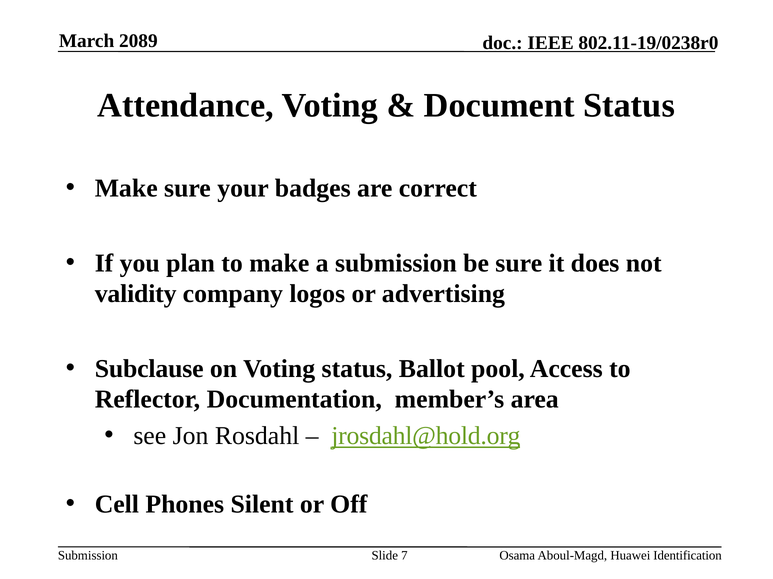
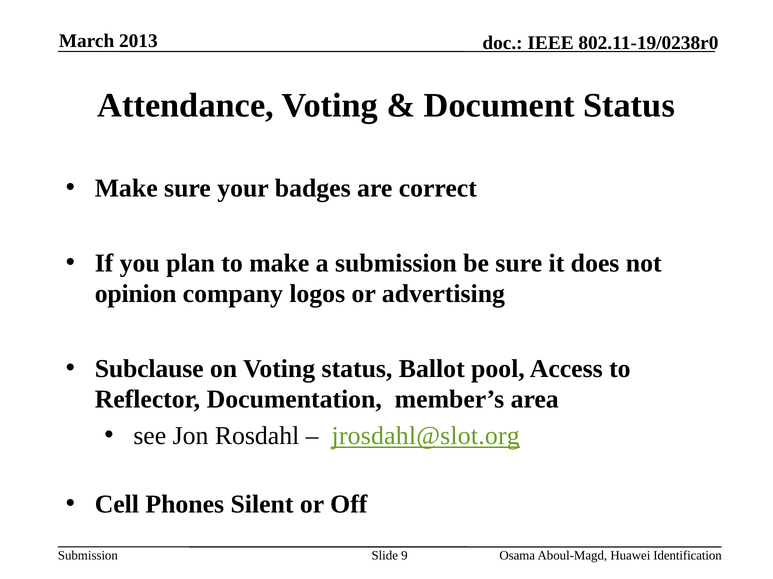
2089: 2089 -> 2013
validity: validity -> opinion
jrosdahl@hold.org: jrosdahl@hold.org -> jrosdahl@slot.org
7: 7 -> 9
